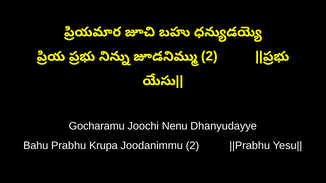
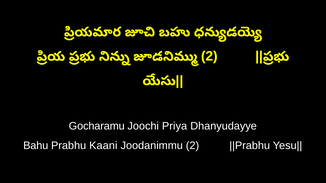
Nenu: Nenu -> Priya
Krupa: Krupa -> Kaani
